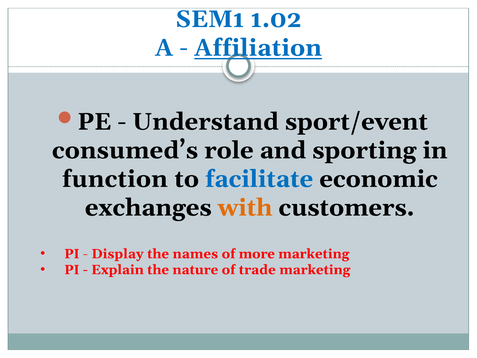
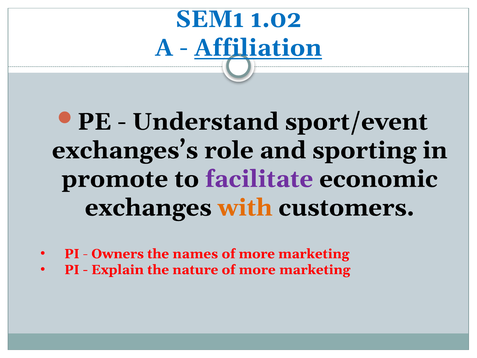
consumed’s: consumed’s -> exchanges’s
function: function -> promote
facilitate colour: blue -> purple
Display: Display -> Owners
nature of trade: trade -> more
